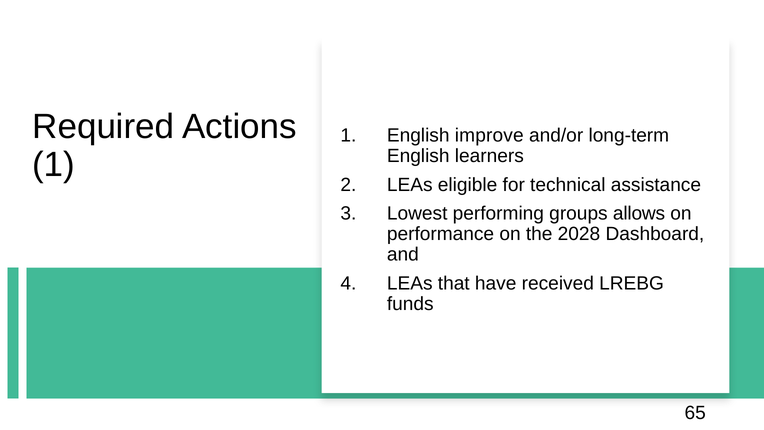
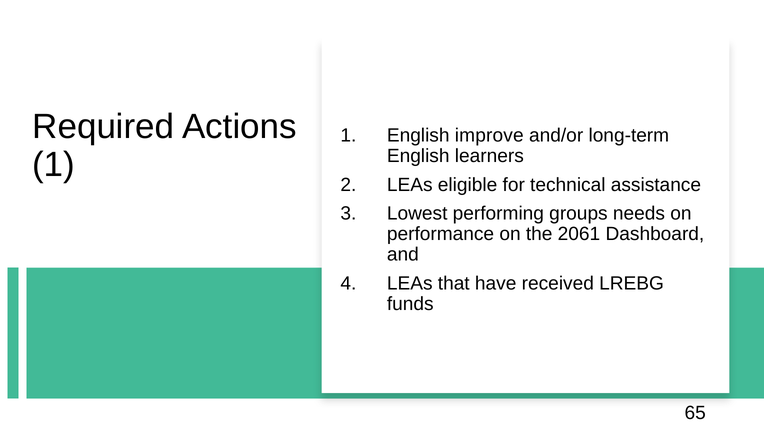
allows: allows -> needs
2028: 2028 -> 2061
